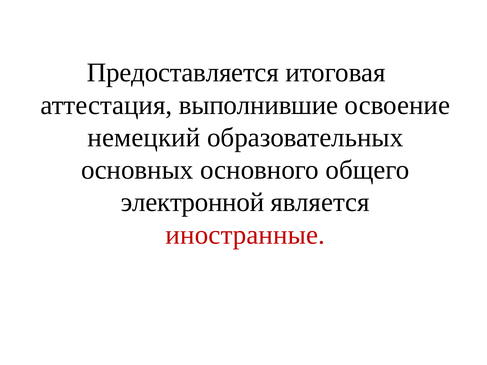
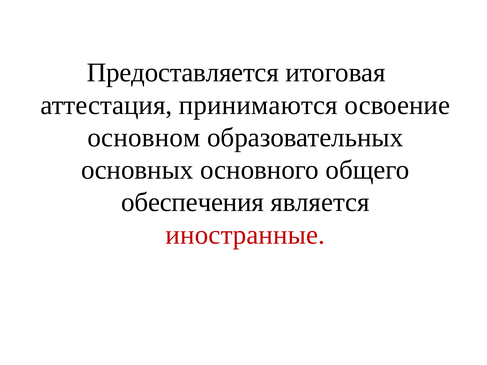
выполнившие: выполнившие -> принимаются
немецкий: немецкий -> основном
электронной: электронной -> обеспечения
